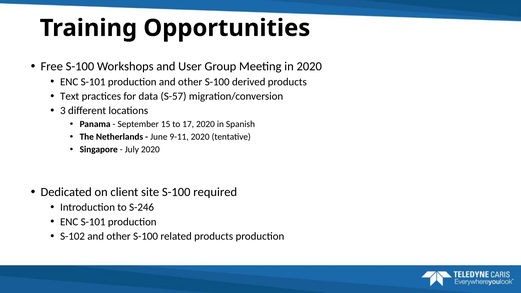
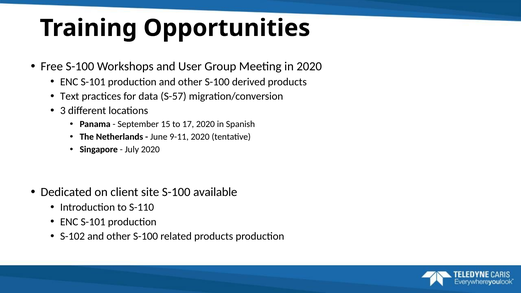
required: required -> available
S-246: S-246 -> S-110
